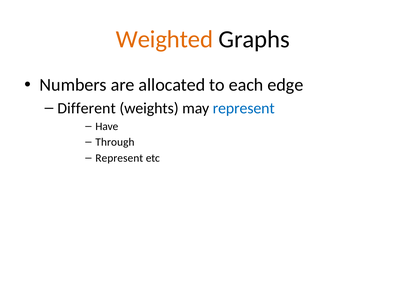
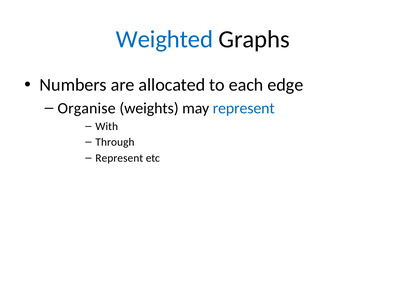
Weighted colour: orange -> blue
Different: Different -> Organise
Have: Have -> With
